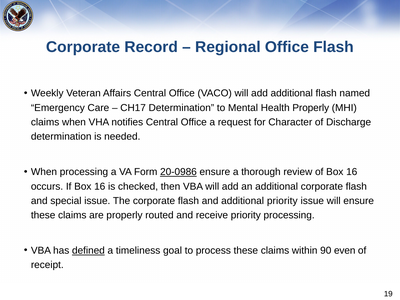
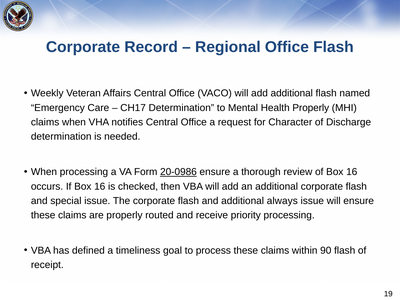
additional priority: priority -> always
defined underline: present -> none
90 even: even -> flash
